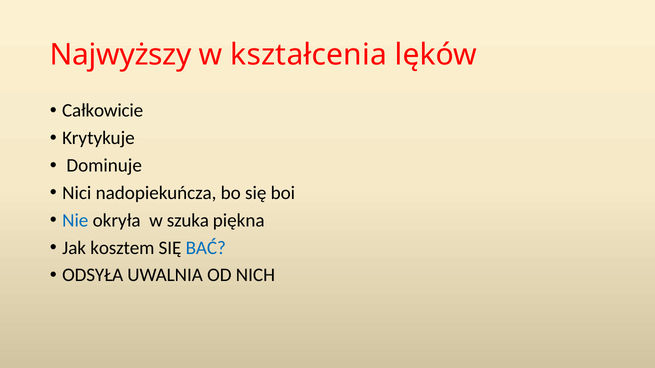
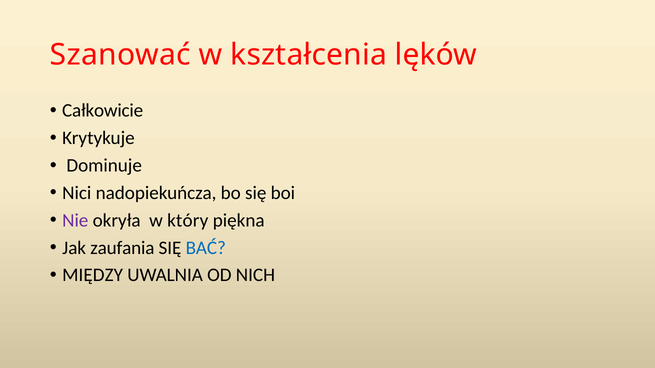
Najwyższy: Najwyższy -> Szanować
Nie colour: blue -> purple
szuka: szuka -> który
kosztem: kosztem -> zaufania
ODSYŁA: ODSYŁA -> MIĘDZY
